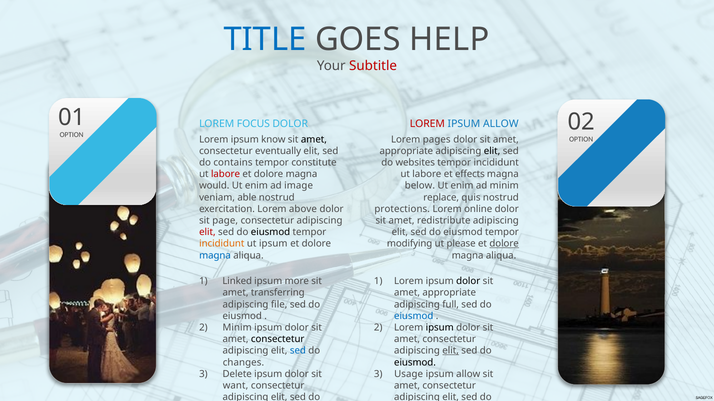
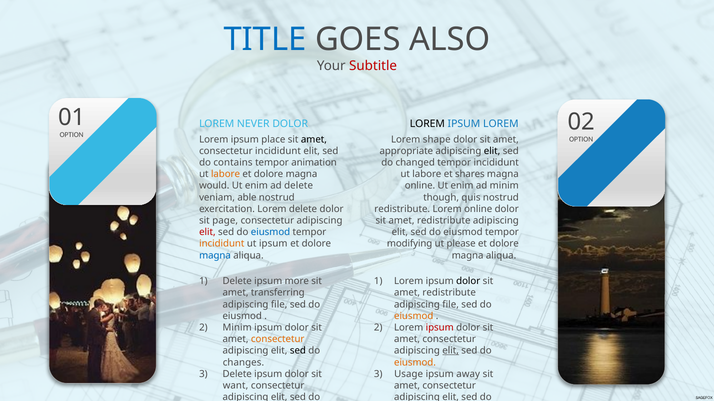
HELP: HELP -> ALSO
FOCUS: FOCUS -> NEVER
LOREM at (427, 124) colour: red -> black
ALLOW at (501, 124): ALLOW -> LOREM
know: know -> place
pages: pages -> shape
consectetur eventually: eventually -> incididunt
constitute: constitute -> animation
websites: websites -> changed
labore at (226, 174) colour: red -> orange
effects: effects -> shares
ad image: image -> delete
below at (420, 186): below -> online
replace: replace -> though
Lorem above: above -> delete
protections at (402, 209): protections -> redistribute
eiusmod at (271, 232) colour: black -> blue
dolore at (504, 244) underline: present -> none
Linked at (237, 282): Linked -> Delete
appropriate at (449, 293): appropriate -> redistribute
full at (451, 305): full -> file
eiusmod at (414, 316) colour: blue -> orange
ipsum at (440, 328) colour: black -> red
consectetur at (278, 340) colour: black -> orange
sed at (298, 351) colour: blue -> black
eiusmod at (415, 363) colour: black -> orange
allow at (468, 375): allow -> away
